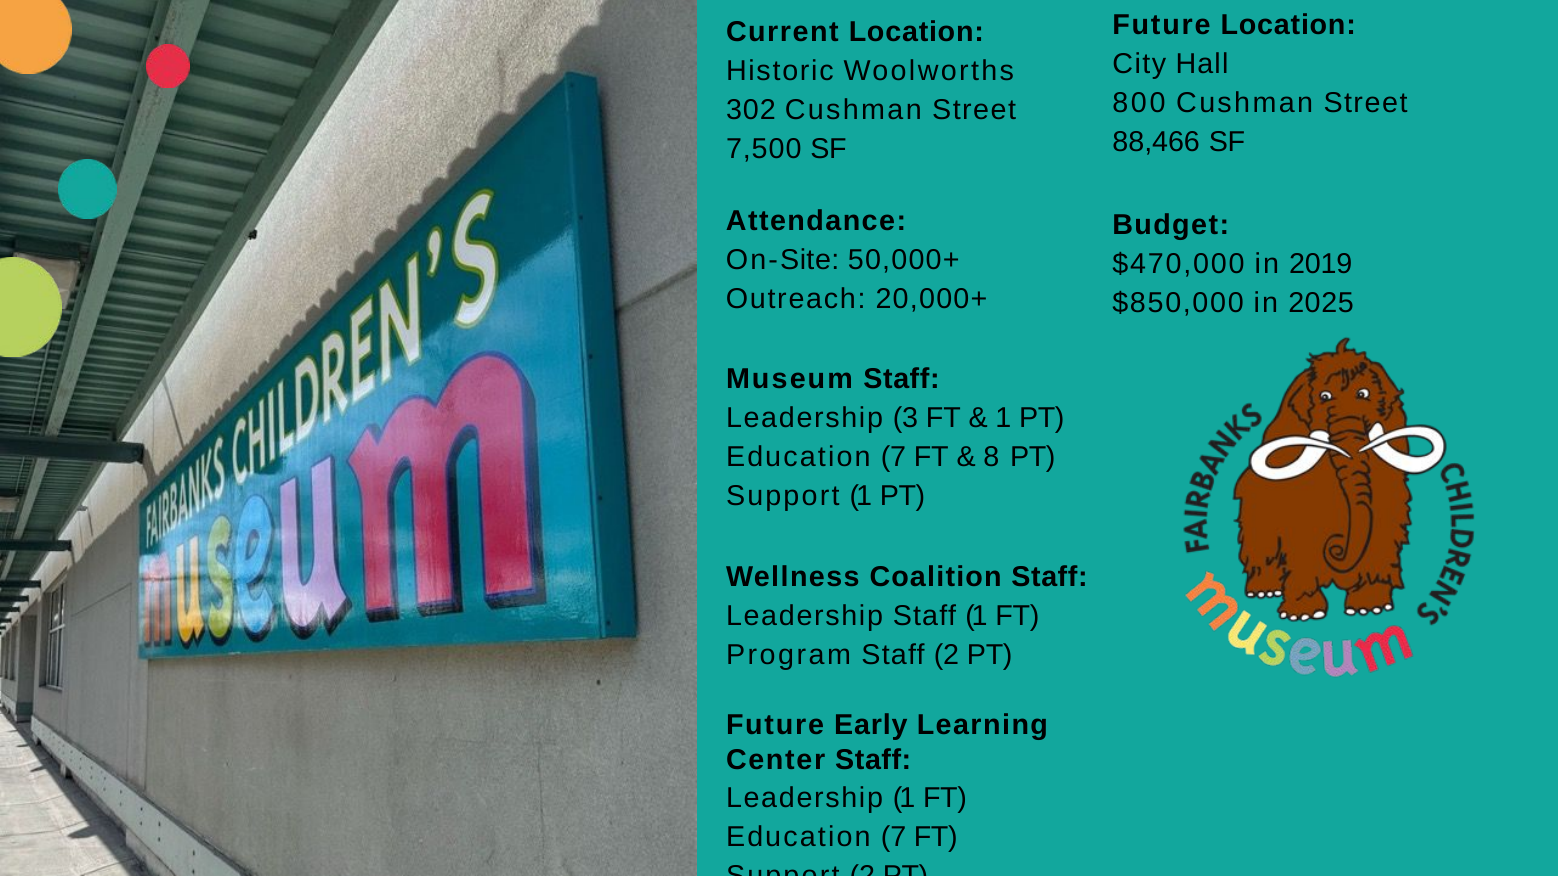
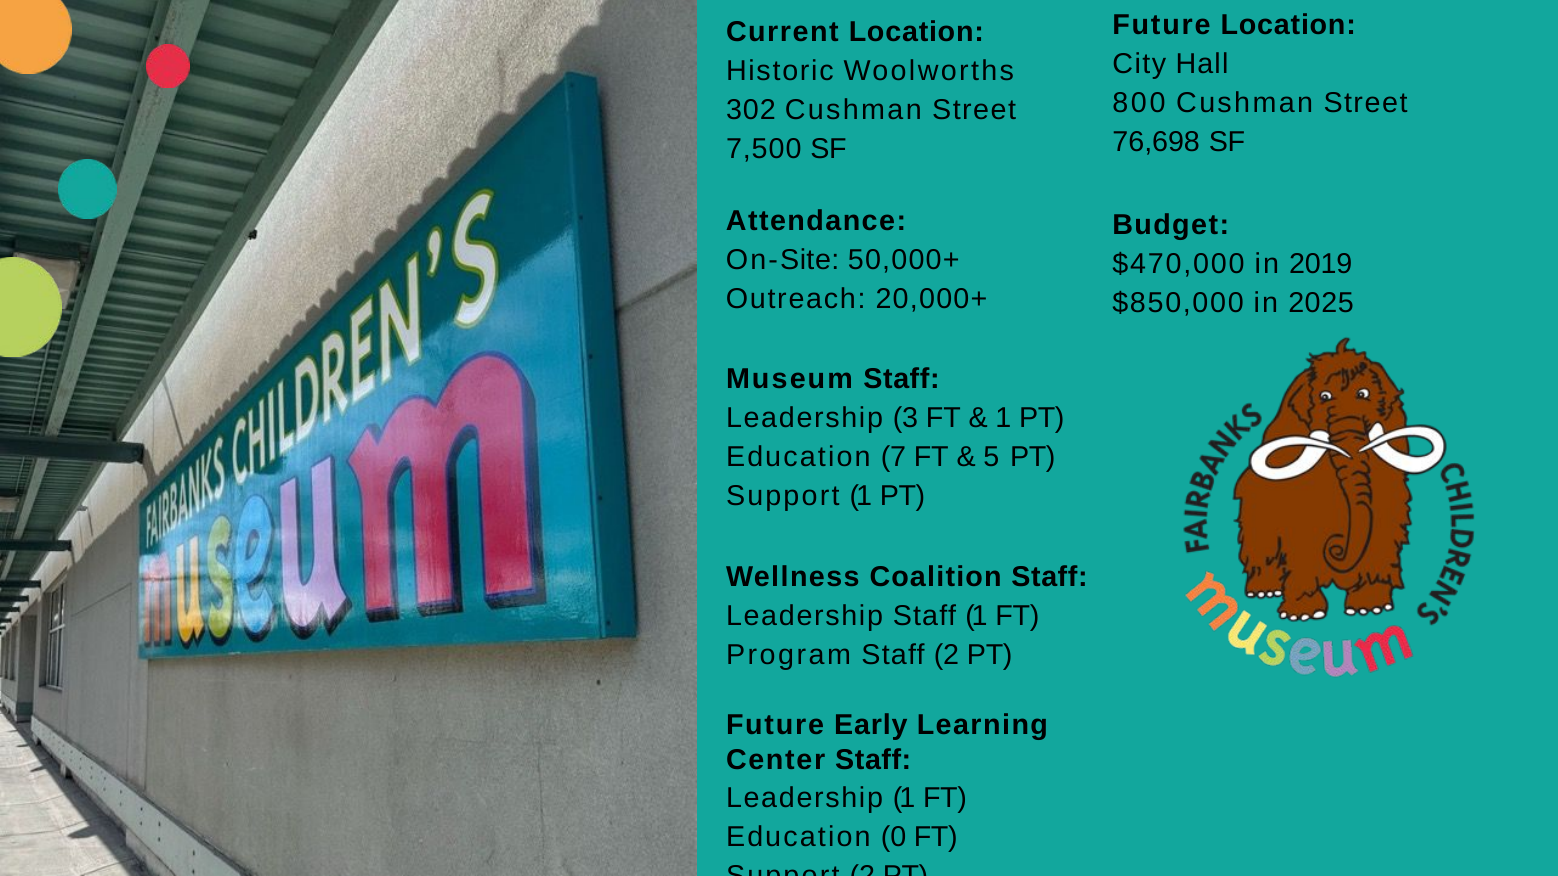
88,466: 88,466 -> 76,698
8: 8 -> 5
7 at (894, 838): 7 -> 0
